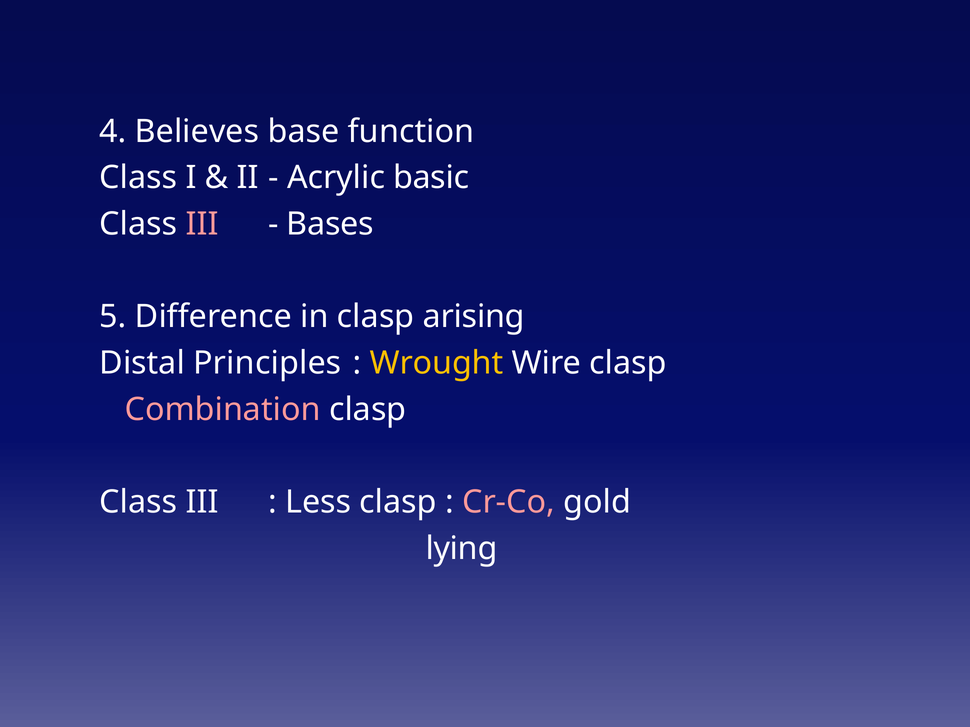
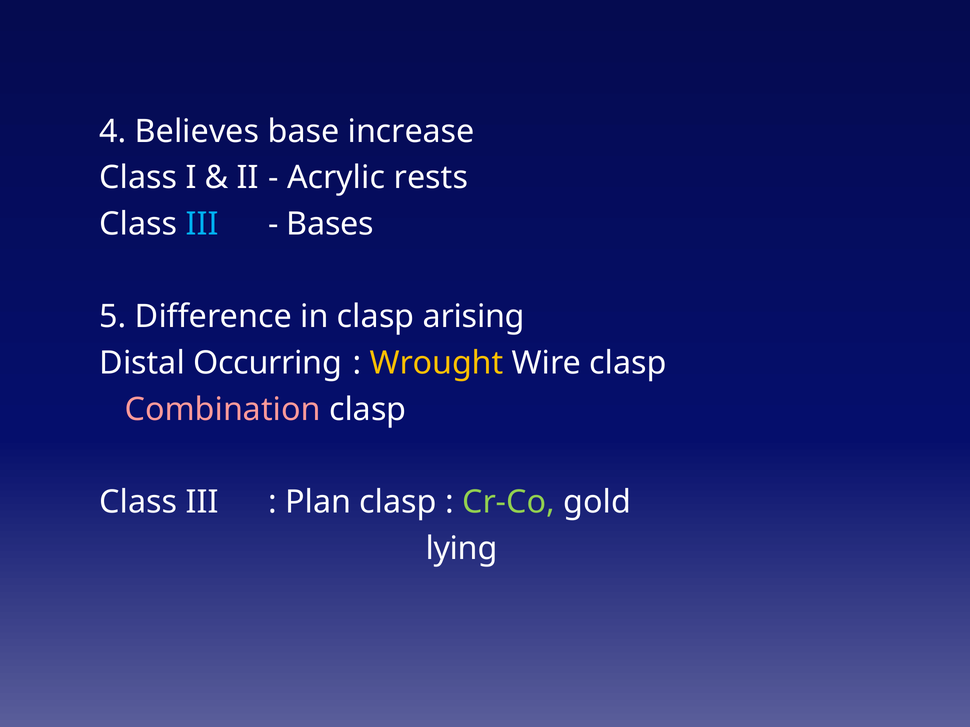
function: function -> increase
basic: basic -> rests
III at (202, 224) colour: pink -> light blue
Principles: Principles -> Occurring
Less: Less -> Plan
Cr-Co colour: pink -> light green
